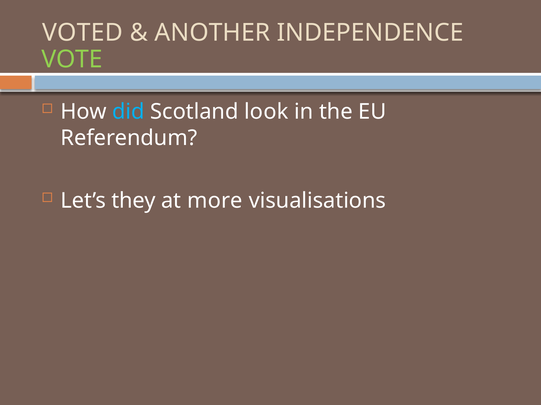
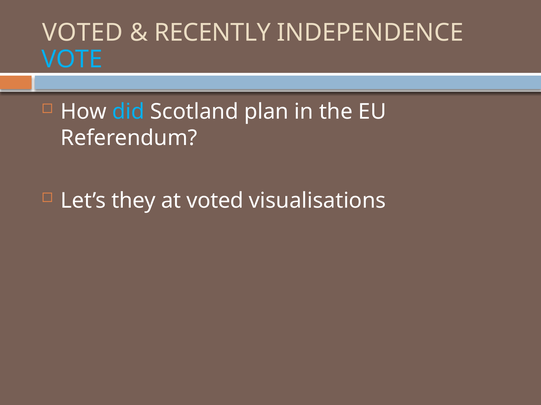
ANOTHER: ANOTHER -> RECENTLY
VOTE colour: light green -> light blue
look: look -> plan
at more: more -> voted
